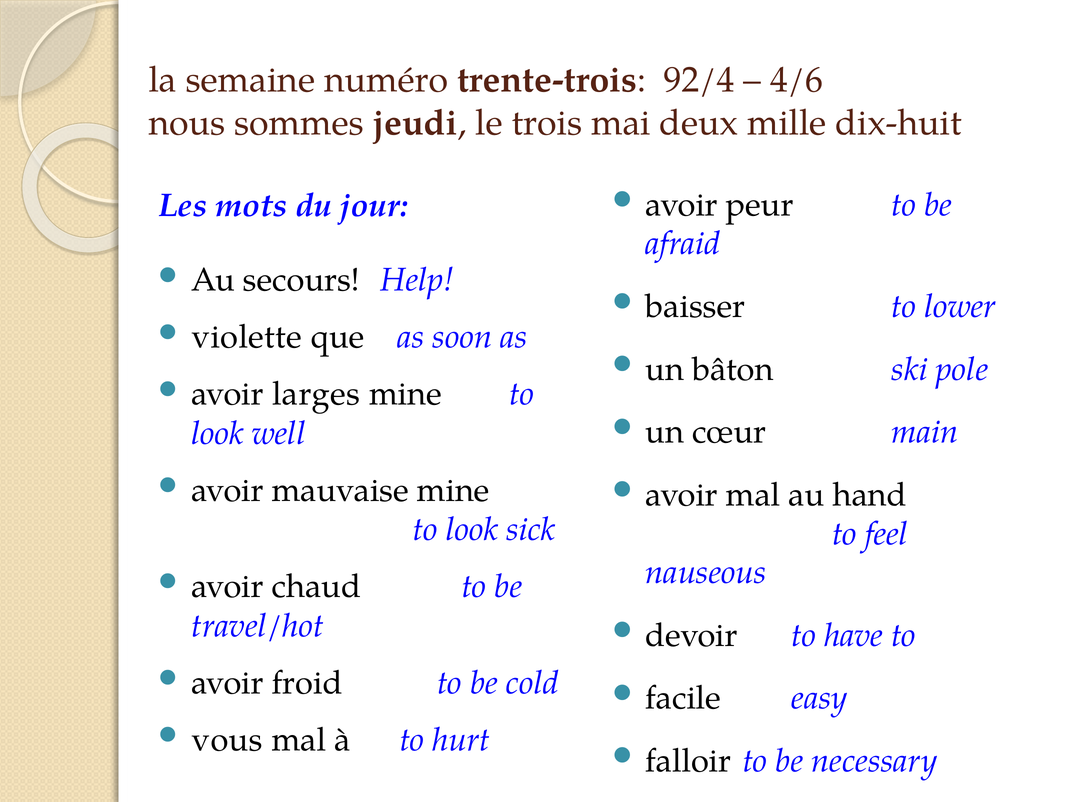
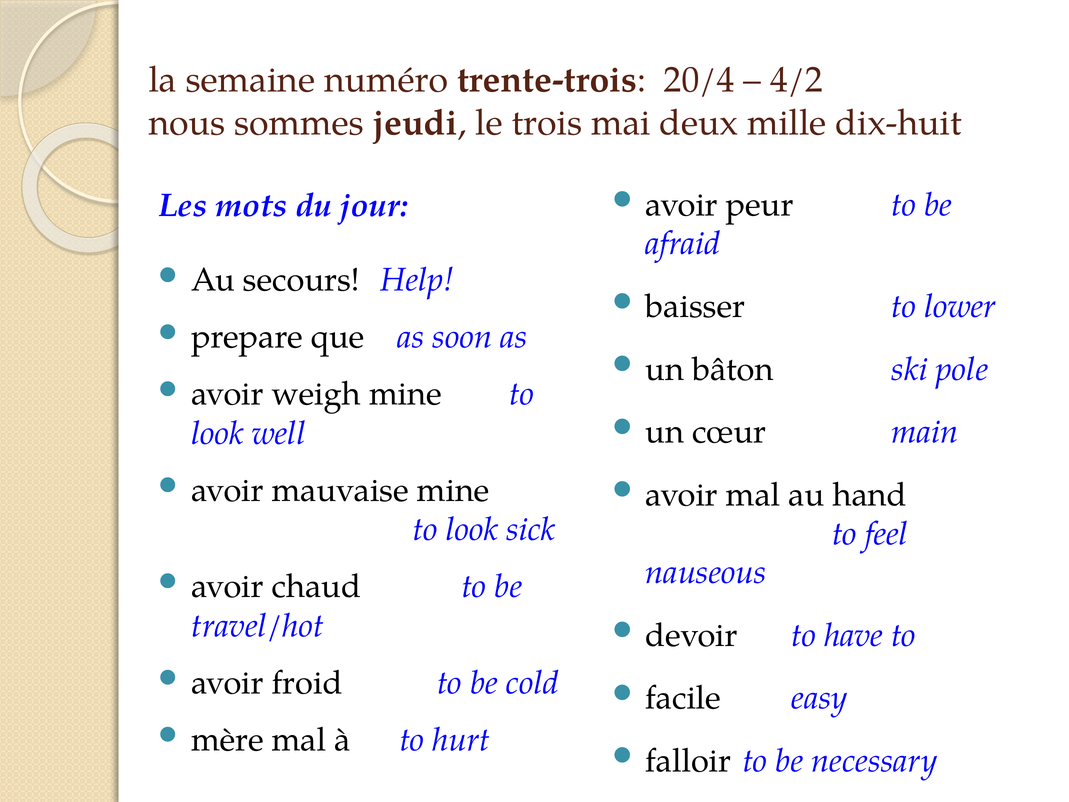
92/4: 92/4 -> 20/4
4/6: 4/6 -> 4/2
violette: violette -> prepare
larges: larges -> weigh
vous: vous -> mère
